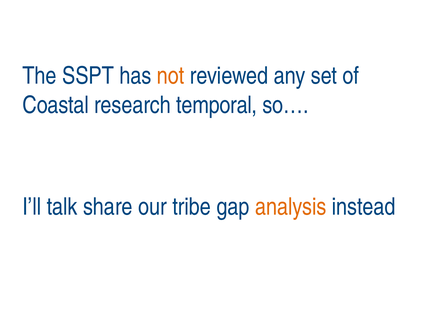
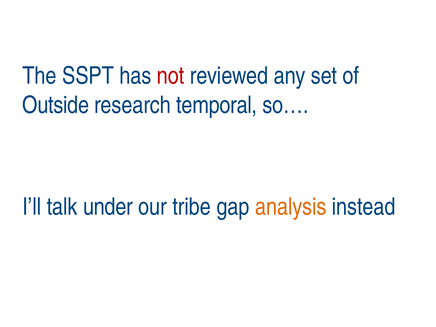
not colour: orange -> red
Coastal: Coastal -> Outside
share: share -> under
